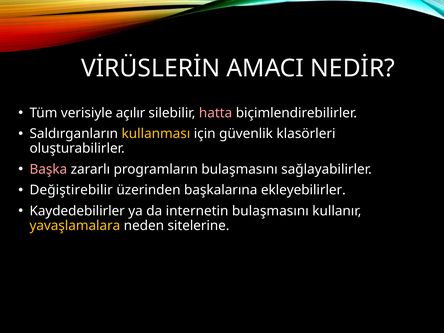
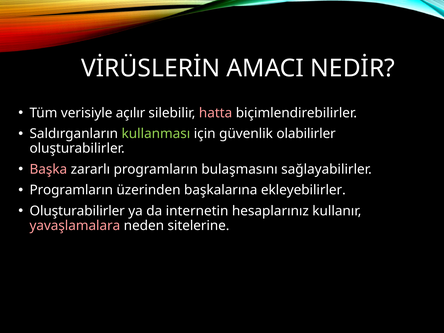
kullanması colour: yellow -> light green
klasörleri: klasörleri -> olabilirler
Değiştirebilir at (71, 190): Değiştirebilir -> Programların
Kaydedebilirler at (77, 211): Kaydedebilirler -> Oluşturabilirler
internetin bulaşmasını: bulaşmasını -> hesaplarınız
yavaşlamalara colour: yellow -> pink
